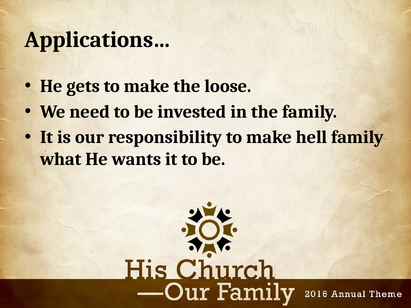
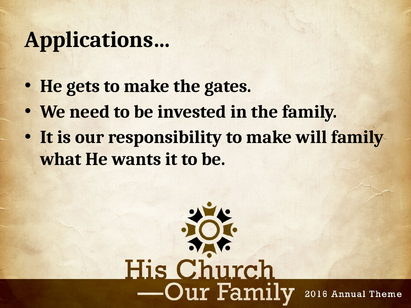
loose: loose -> gates
hell: hell -> will
